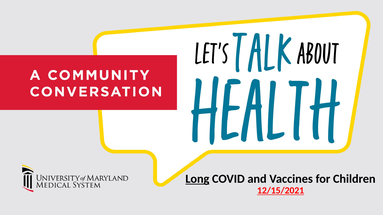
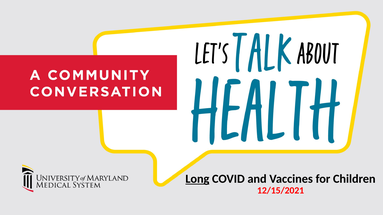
12/15/2021 underline: present -> none
